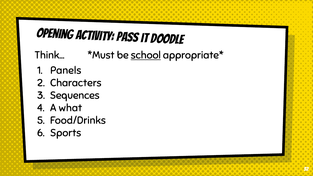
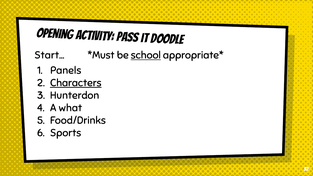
Think…: Think… -> Start…
Characters underline: none -> present
Sequences: Sequences -> Hunterdon
